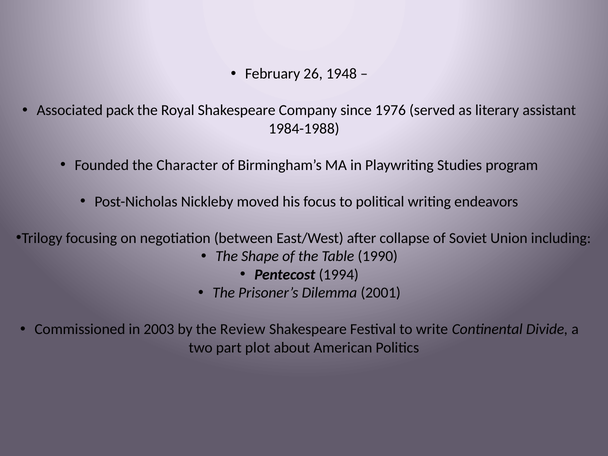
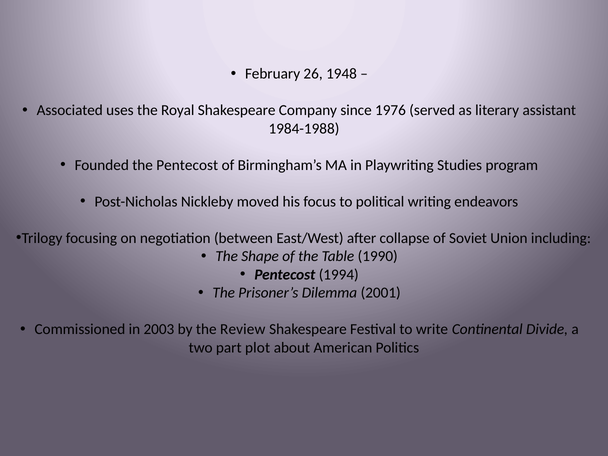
pack: pack -> uses
the Character: Character -> Pentecost
